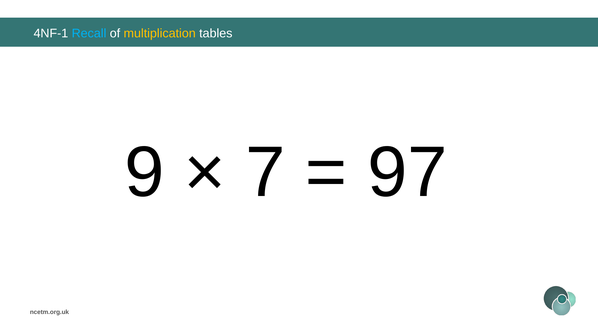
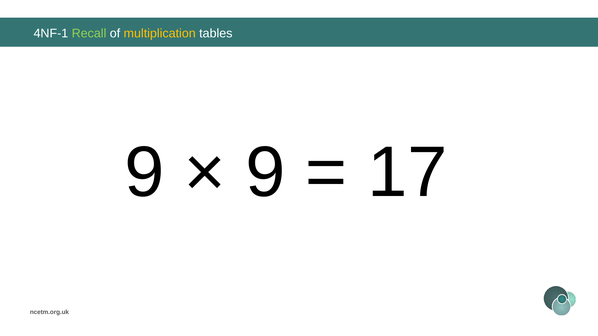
Recall colour: light blue -> light green
7 at (266, 173): 7 -> 9
97: 97 -> 17
